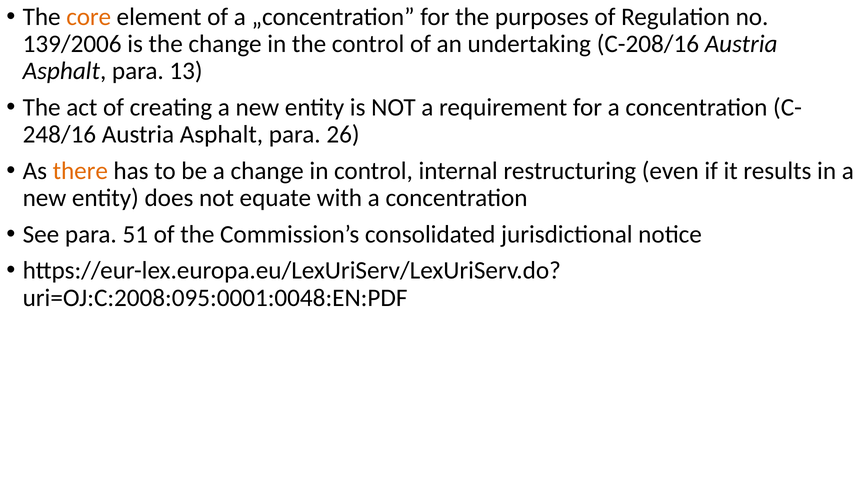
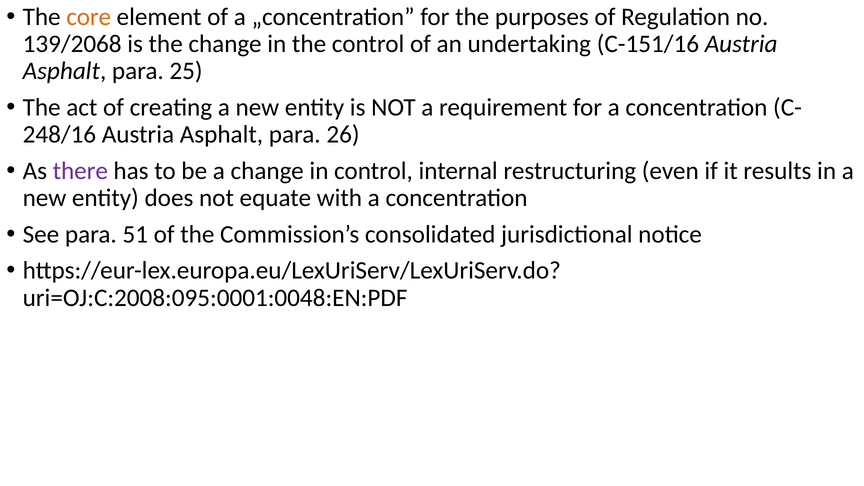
139/2006: 139/2006 -> 139/2068
C-208/16: C-208/16 -> C-151/16
13: 13 -> 25
there colour: orange -> purple
